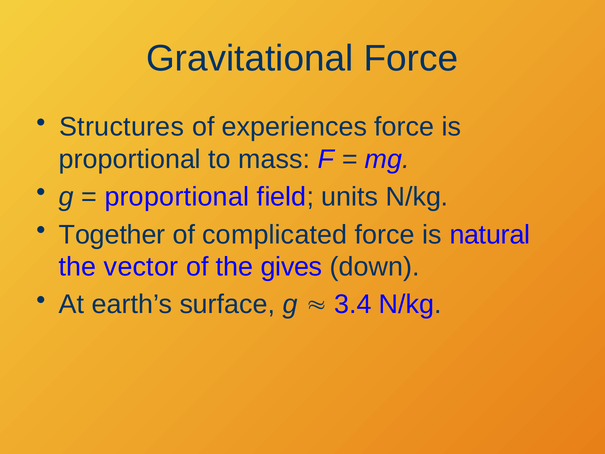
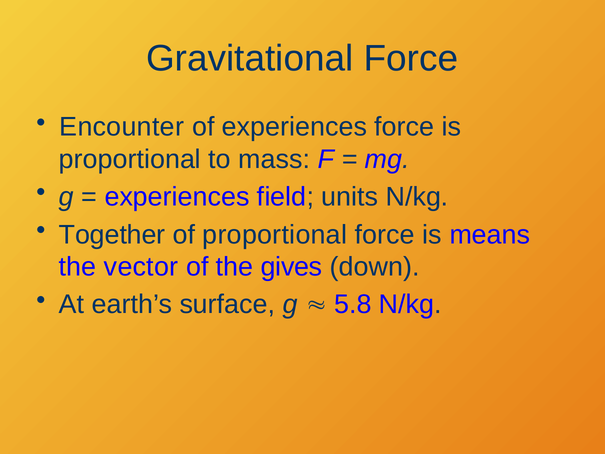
Structures: Structures -> Encounter
proportional at (177, 197): proportional -> experiences
of complicated: complicated -> proportional
natural: natural -> means
3.4: 3.4 -> 5.8
